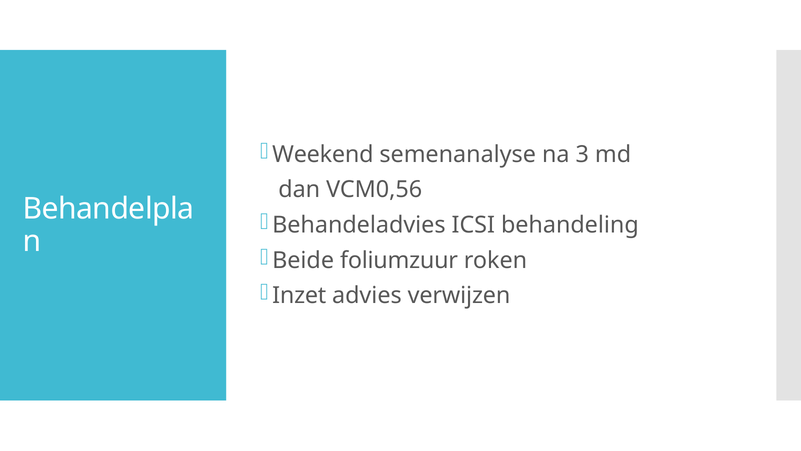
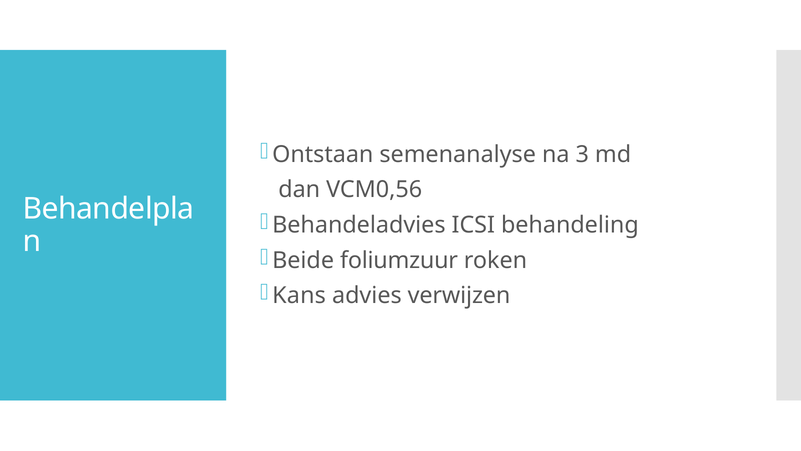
Weekend: Weekend -> Ontstaan
Inzet: Inzet -> Kans
